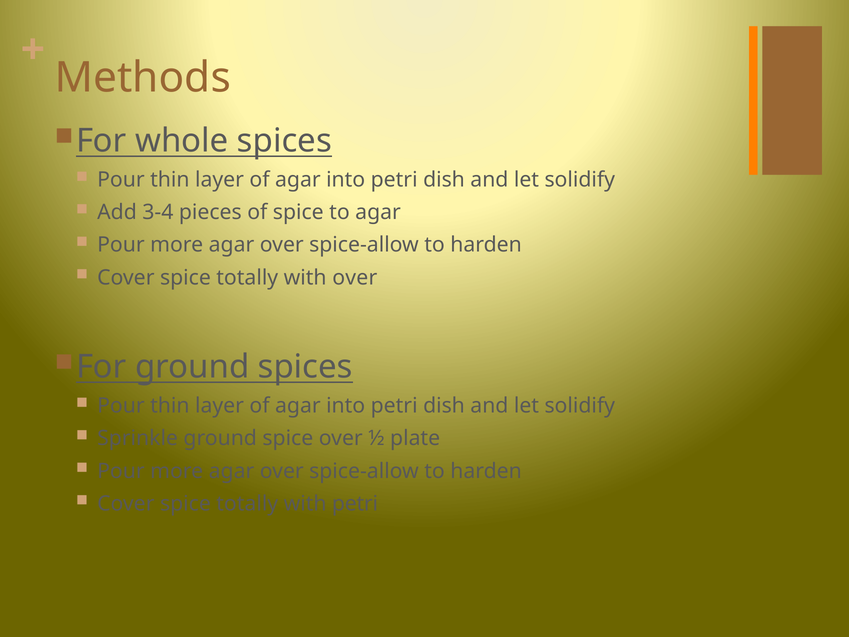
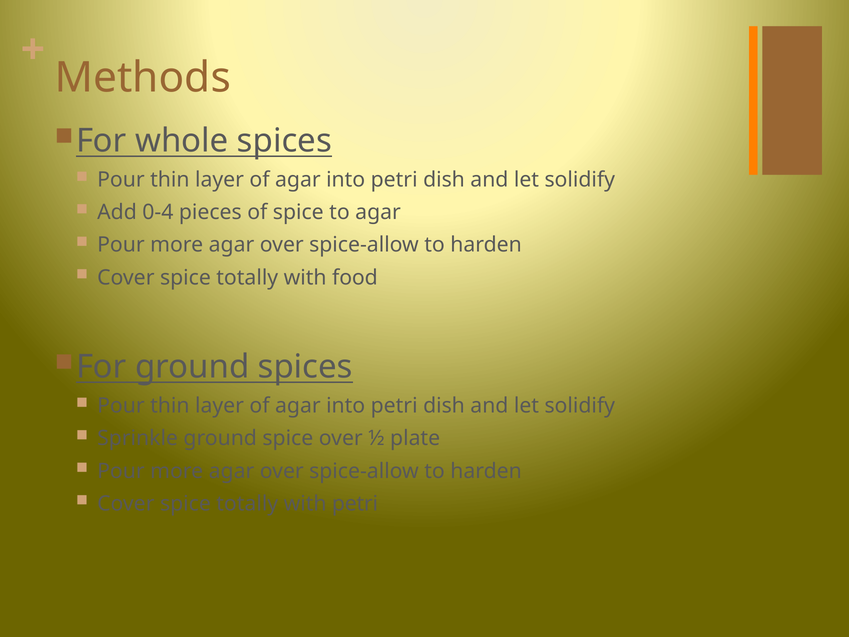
3-4: 3-4 -> 0-4
with over: over -> food
